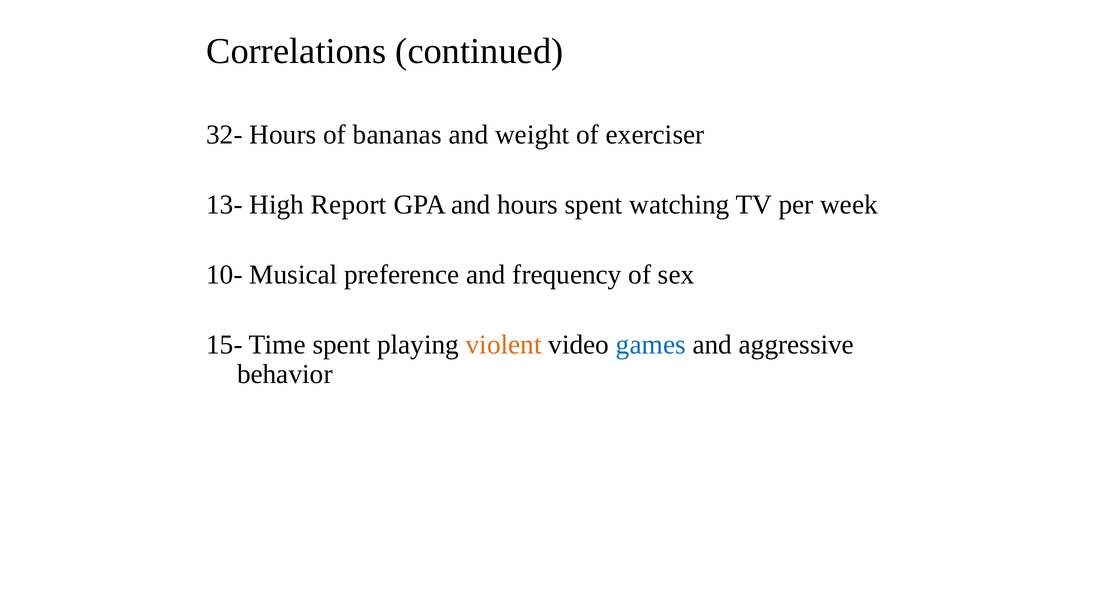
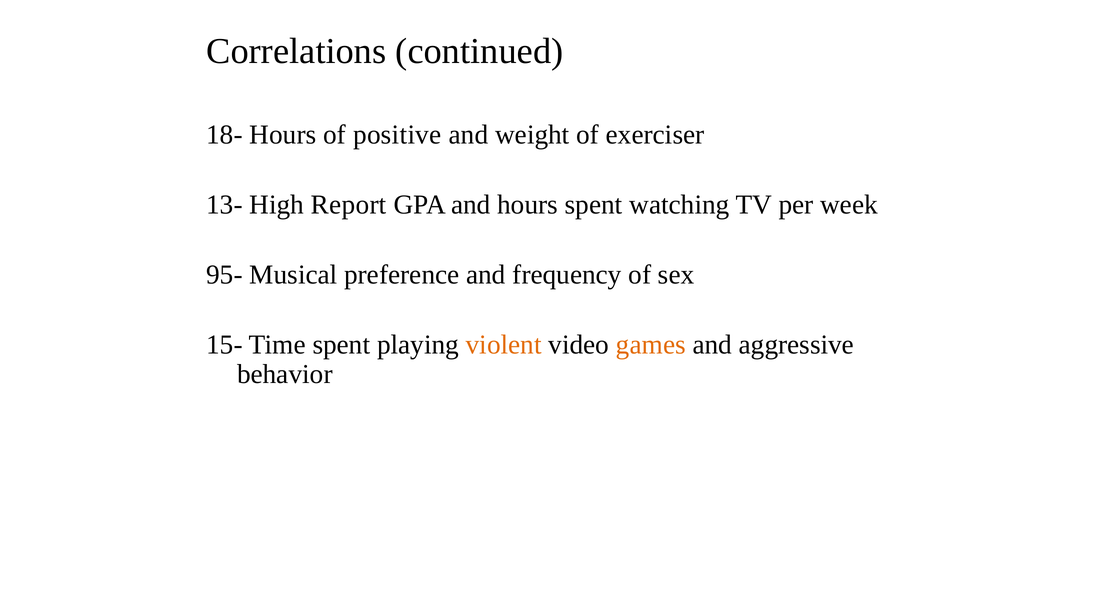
32-: 32- -> 18-
bananas: bananas -> positive
10-: 10- -> 95-
games colour: blue -> orange
